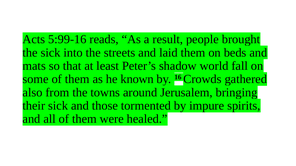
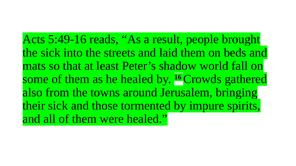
5:99-16: 5:99-16 -> 5:49-16
he known: known -> healed
